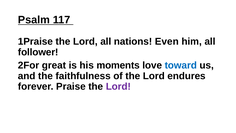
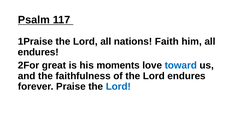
Even: Even -> Faith
follower at (38, 52): follower -> endures
Lord at (118, 86) colour: purple -> blue
